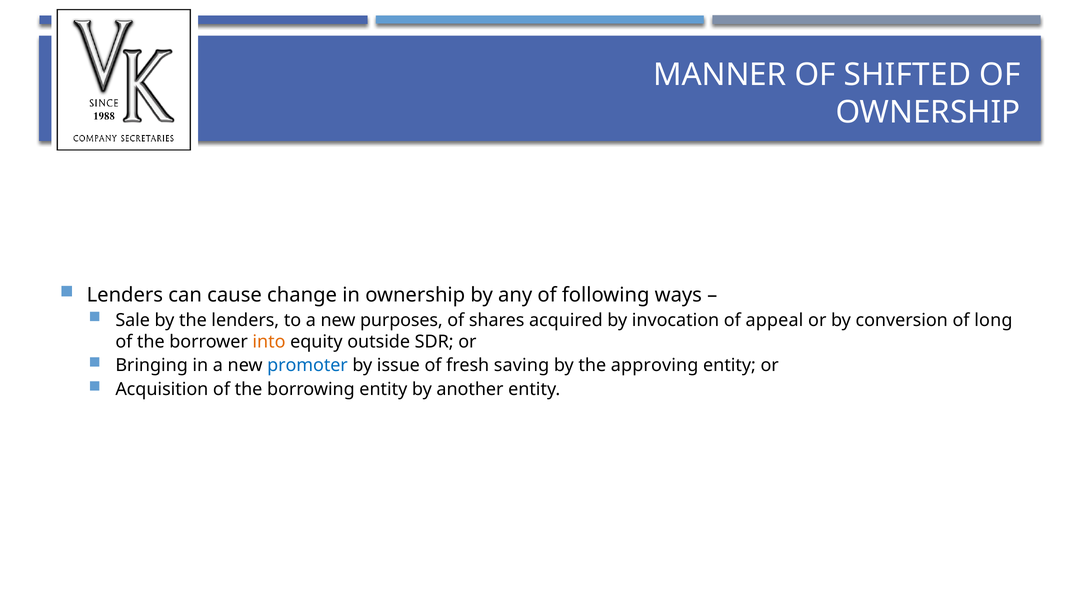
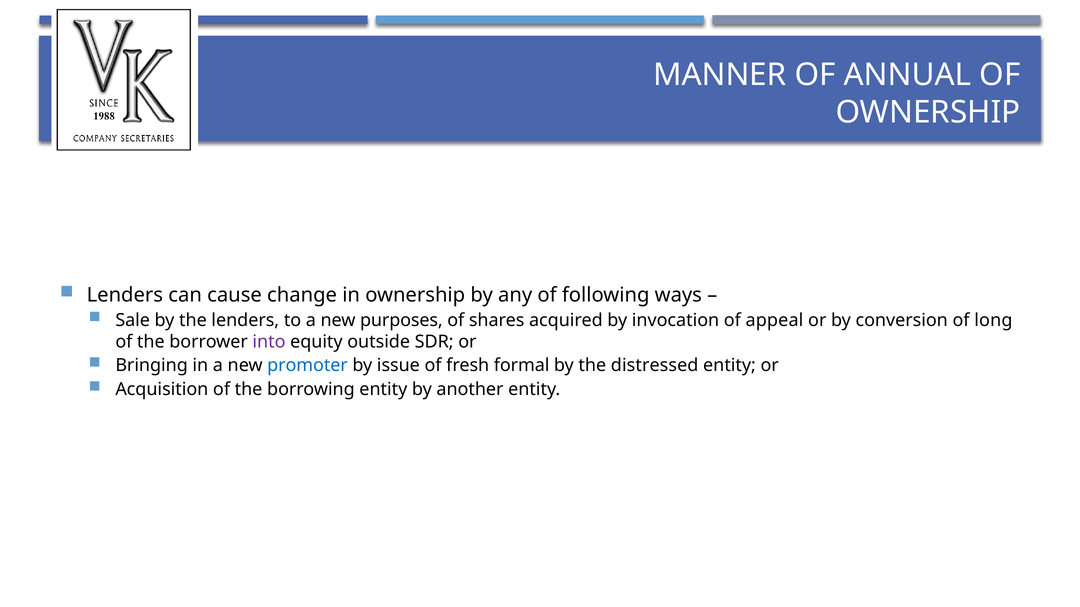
SHIFTED: SHIFTED -> ANNUAL
into colour: orange -> purple
saving: saving -> formal
approving: approving -> distressed
